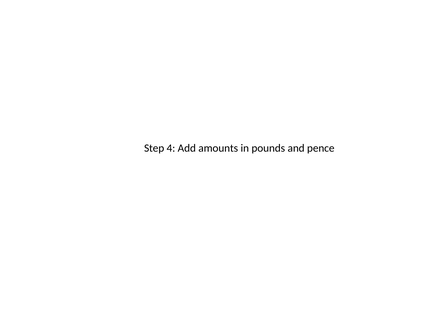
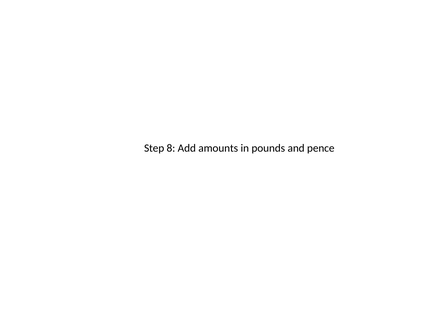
4: 4 -> 8
